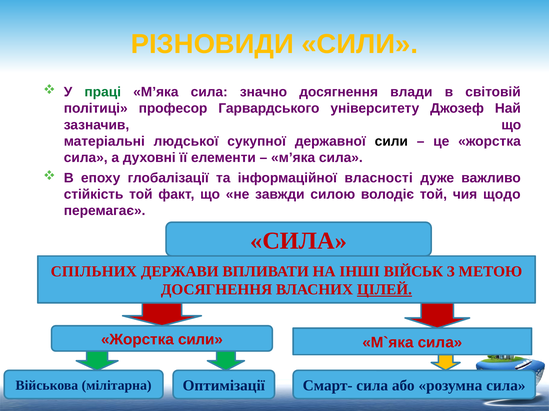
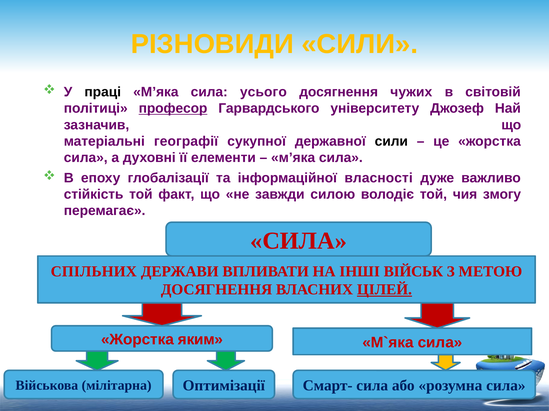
праці colour: green -> black
значно: значно -> усього
влади: влади -> чужих
професор underline: none -> present
людської: людської -> географії
щодо: щодо -> змогу
Жорстка сили: сили -> яким
